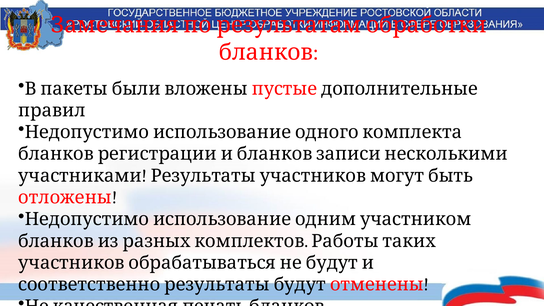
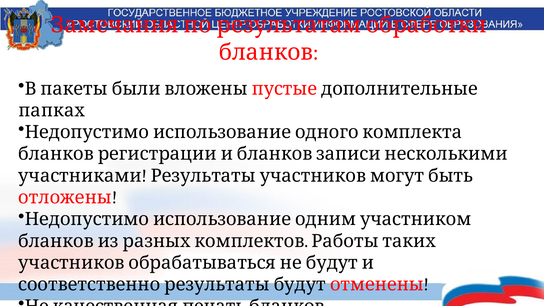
правил: правил -> папках
